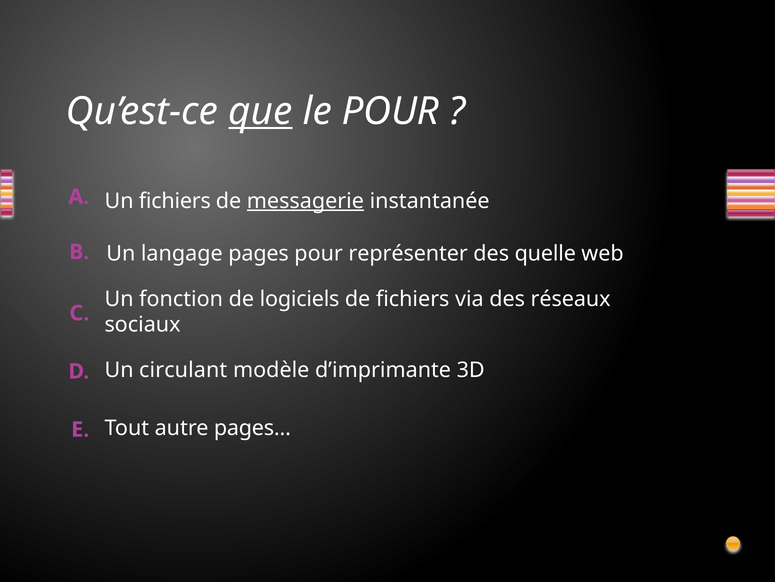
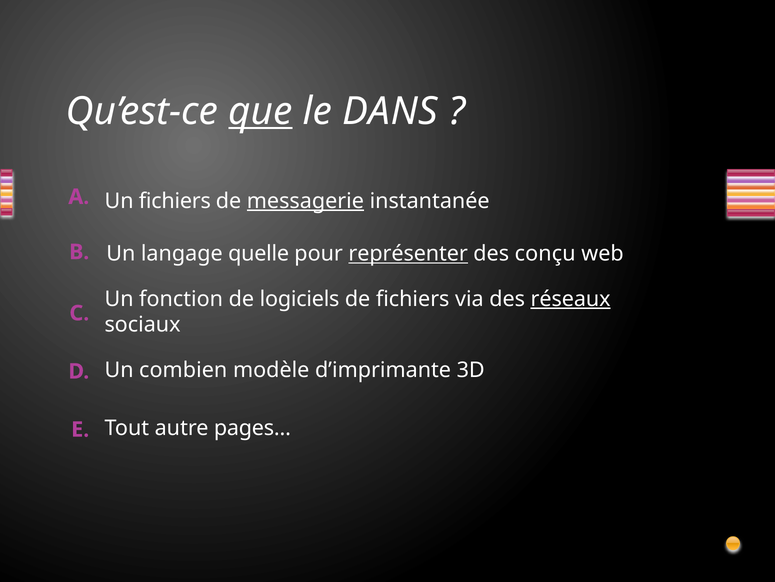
le POUR: POUR -> DANS
pages: pages -> quelle
représenter underline: none -> present
quelle: quelle -> conçu
réseaux underline: none -> present
circulant: circulant -> combien
